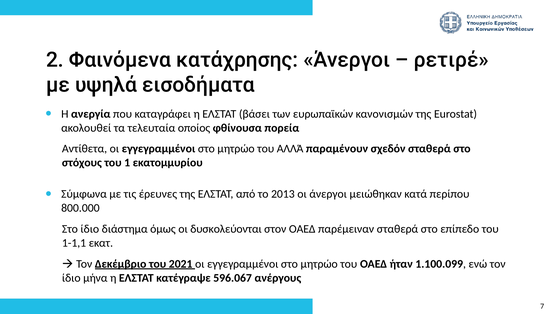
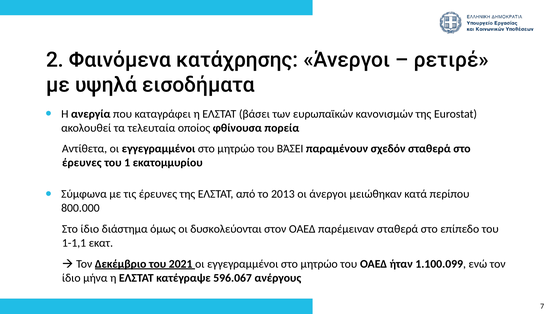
του ΑΛΛΆ: ΑΛΛΆ -> ΒΆΣΕΙ
στόχους at (82, 163): στόχους -> έρευνες
